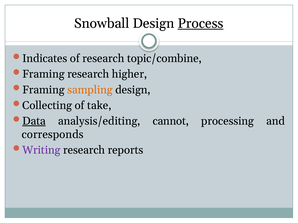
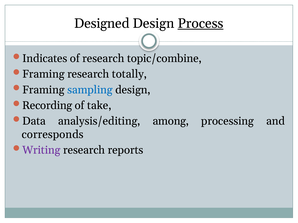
Snowball: Snowball -> Designed
higher: higher -> totally
sampling colour: orange -> blue
Collecting: Collecting -> Recording
Data underline: present -> none
cannot: cannot -> among
